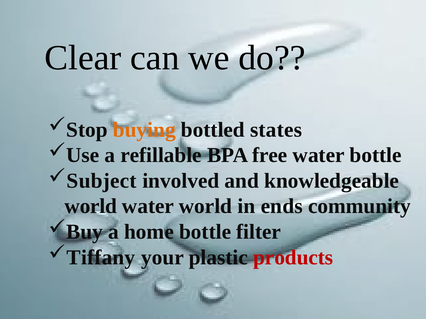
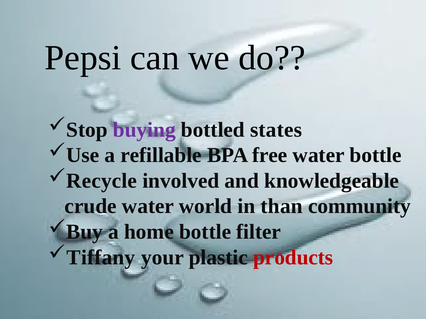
Clear: Clear -> Pepsi
buying colour: orange -> purple
Subject: Subject -> Recycle
world at (91, 207): world -> crude
ends: ends -> than
